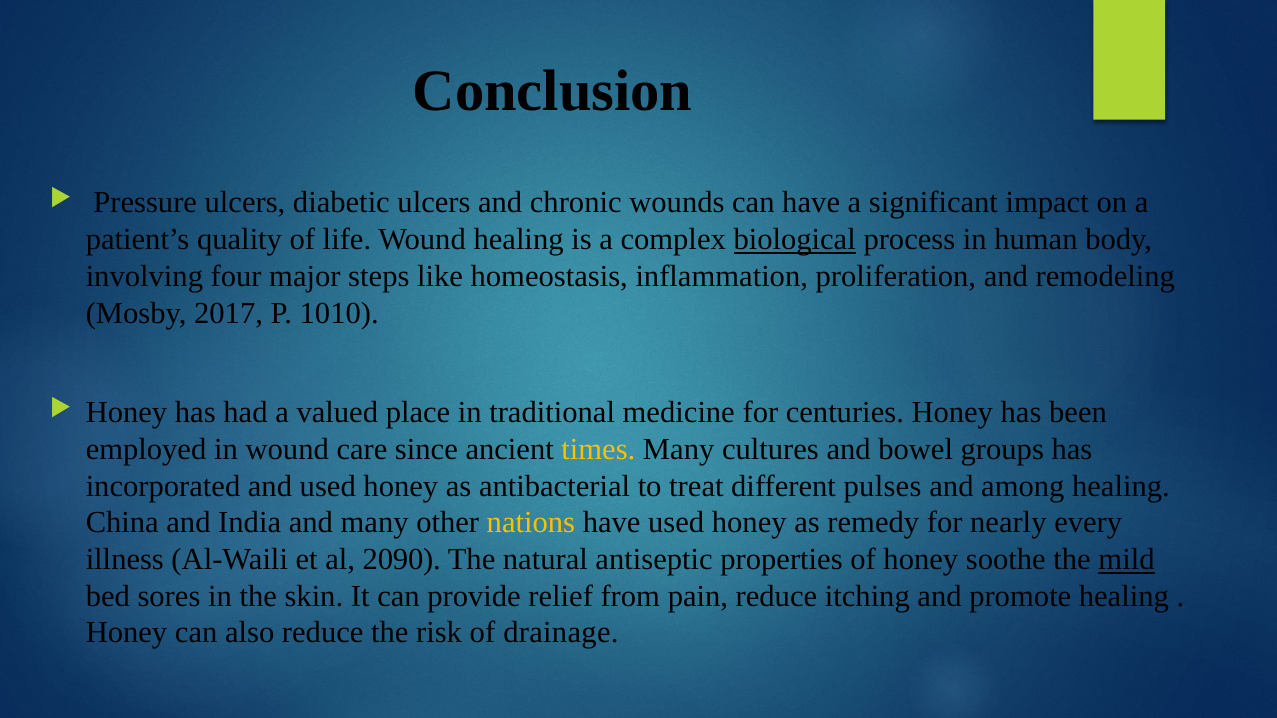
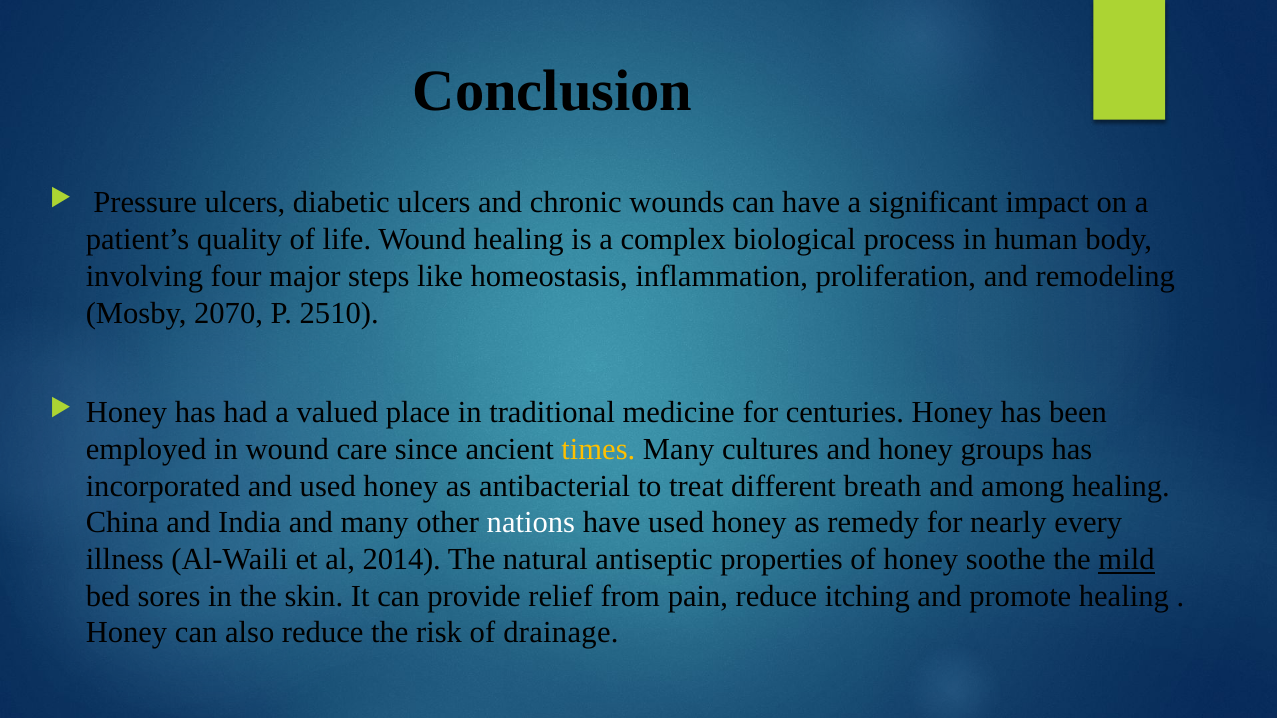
biological underline: present -> none
2017: 2017 -> 2070
1010: 1010 -> 2510
and bowel: bowel -> honey
pulses: pulses -> breath
nations colour: yellow -> white
2090: 2090 -> 2014
